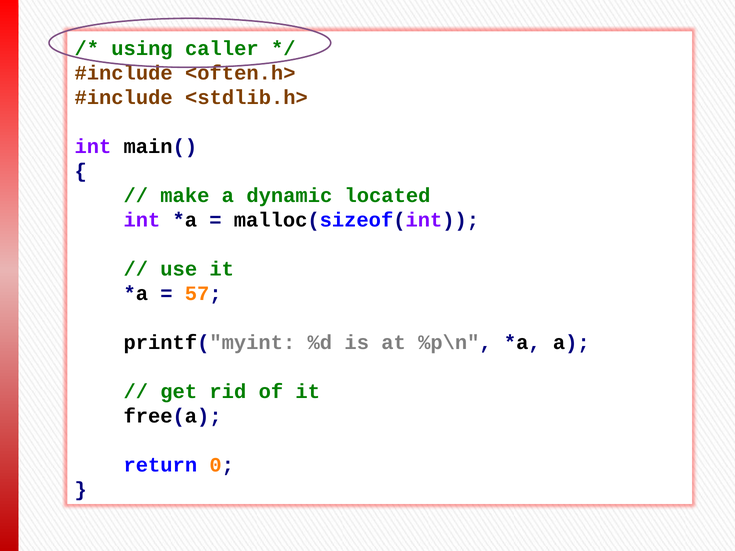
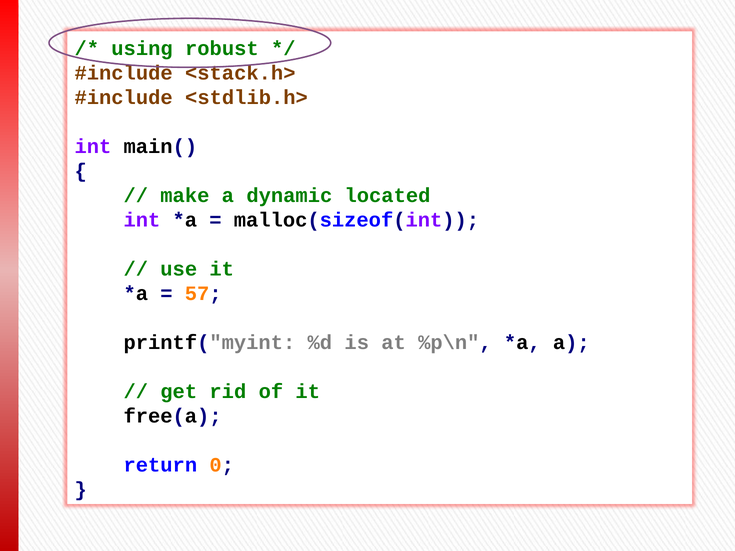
caller: caller -> robust
<often.h>: <often.h> -> <stack.h>
